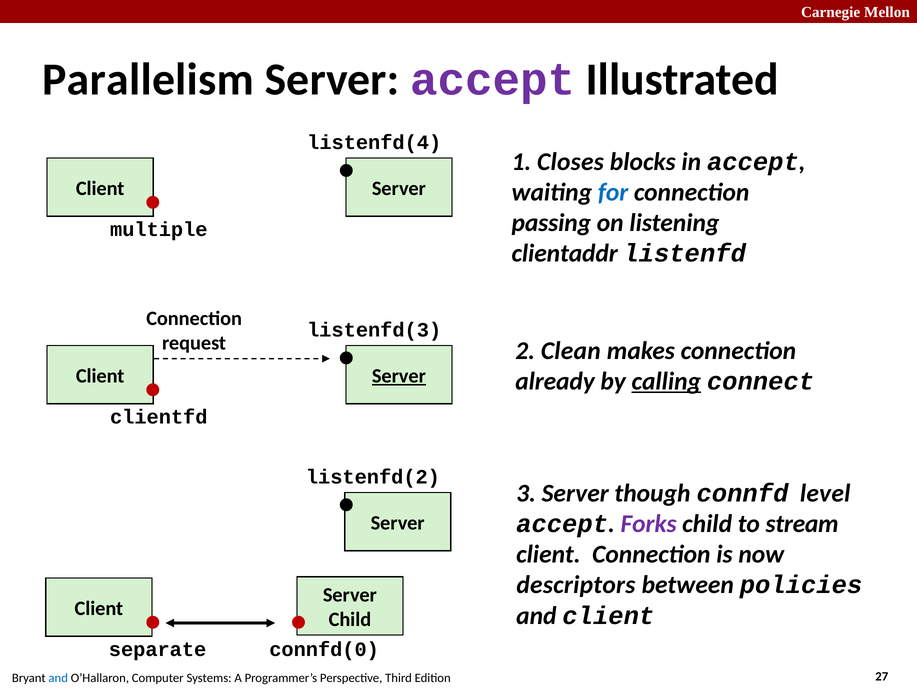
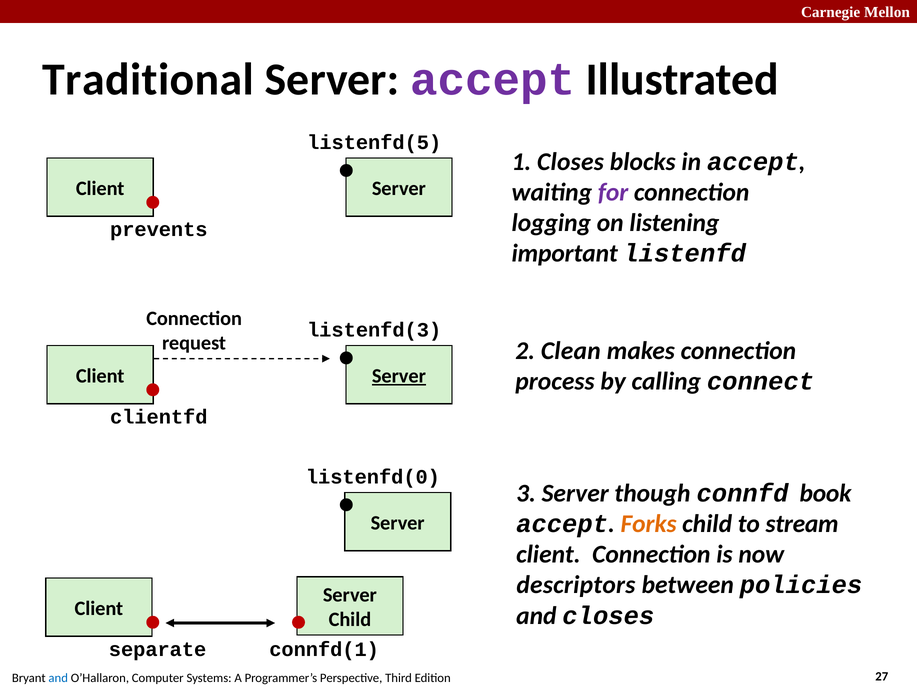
Parallelism: Parallelism -> Traditional
listenfd(4: listenfd(4 -> listenfd(5
for colour: blue -> purple
passing: passing -> logging
multiple: multiple -> prevents
clientaddr: clientaddr -> important
already: already -> process
calling underline: present -> none
listenfd(2: listenfd(2 -> listenfd(0
level: level -> book
Forks colour: purple -> orange
and client: client -> closes
connfd(0: connfd(0 -> connfd(1
